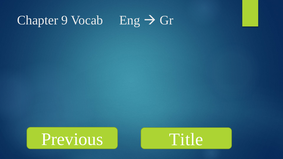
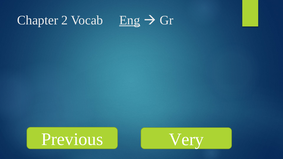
9: 9 -> 2
Eng underline: none -> present
Title: Title -> Very
